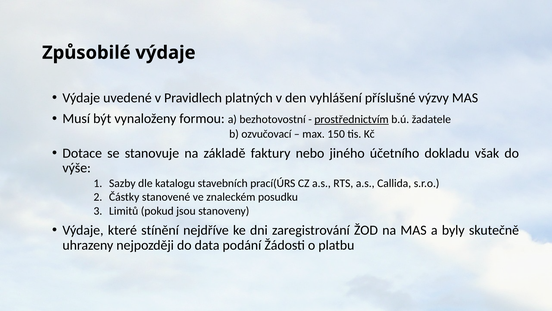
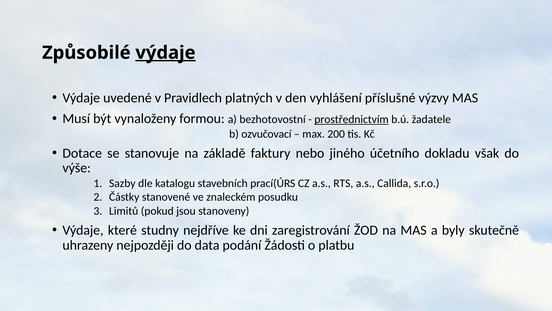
výdaje at (165, 53) underline: none -> present
150: 150 -> 200
stínění: stínění -> studny
